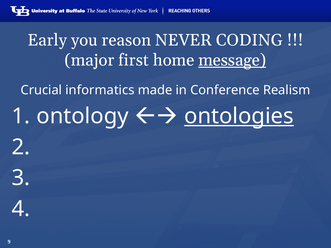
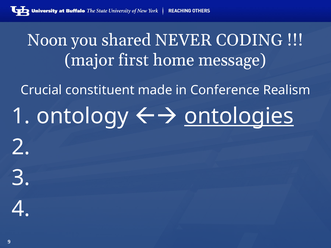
Early: Early -> Noon
reason: reason -> shared
message underline: present -> none
informatics: informatics -> constituent
